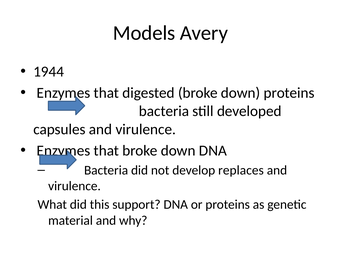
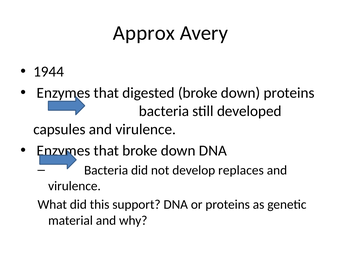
Models: Models -> Approx
